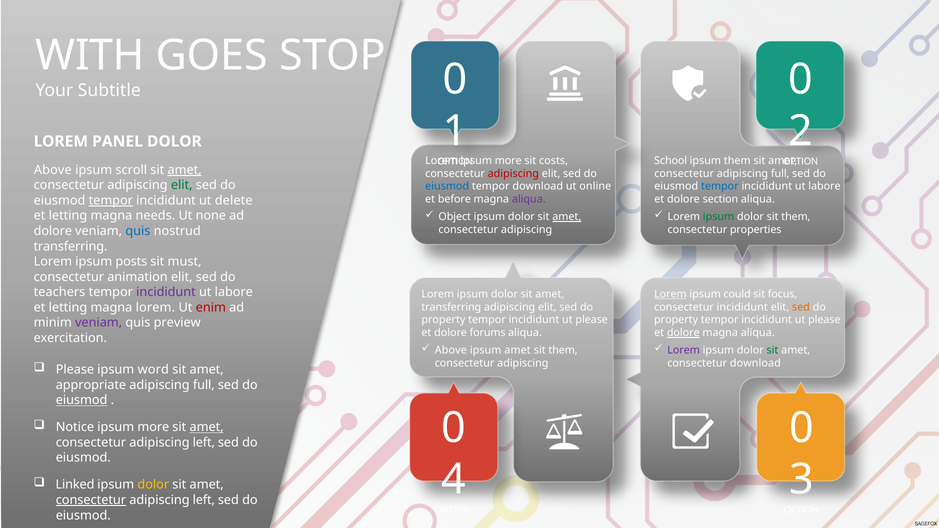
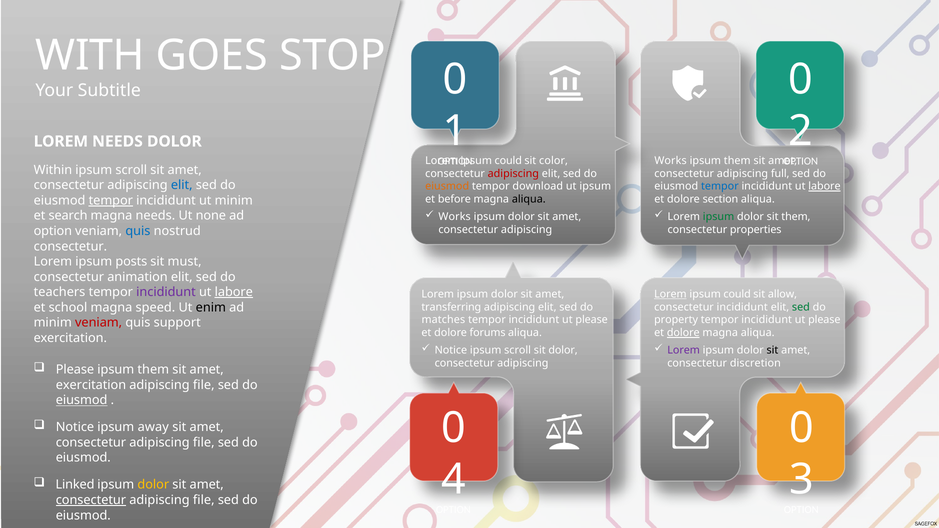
LOREM PANEL: PANEL -> NEEDS
more at (508, 161): more -> could
costs: costs -> color
School at (671, 161): School -> Works
Above at (53, 170): Above -> Within
amet at (185, 170) underline: present -> none
elit at (182, 185) colour: green -> blue
eiusmod at (447, 186) colour: blue -> orange
ut online: online -> ipsum
labore at (824, 186) underline: none -> present
aliqua at (529, 199) colour: purple -> black
ut delete: delete -> minim
Object at (455, 217): Object -> Works
amet at (567, 217) underline: present -> none
letting at (68, 216): letting -> search
dolore at (53, 231): dolore -> option
transferring at (70, 246): transferring -> consectetur
labore at (234, 292) underline: none -> present
focus: focus -> allow
letting at (68, 307): letting -> school
magna lorem: lorem -> speed
enim colour: red -> black
sed at (801, 307) colour: orange -> green
property at (443, 320): property -> matches
veniam at (99, 323) colour: purple -> red
preview: preview -> support
Above at (451, 351): Above -> Notice
amet at (518, 351): amet -> scroll
them at (563, 351): them -> dolor
sit at (772, 351) colour: green -> black
consectetur download: download -> discretion
word at (153, 370): word -> them
appropriate at (91, 385): appropriate -> exercitation
full at (204, 385): full -> file
more at (153, 427): more -> away
amet at (207, 427) underline: present -> none
left at (204, 443): left -> file
left at (204, 500): left -> file
